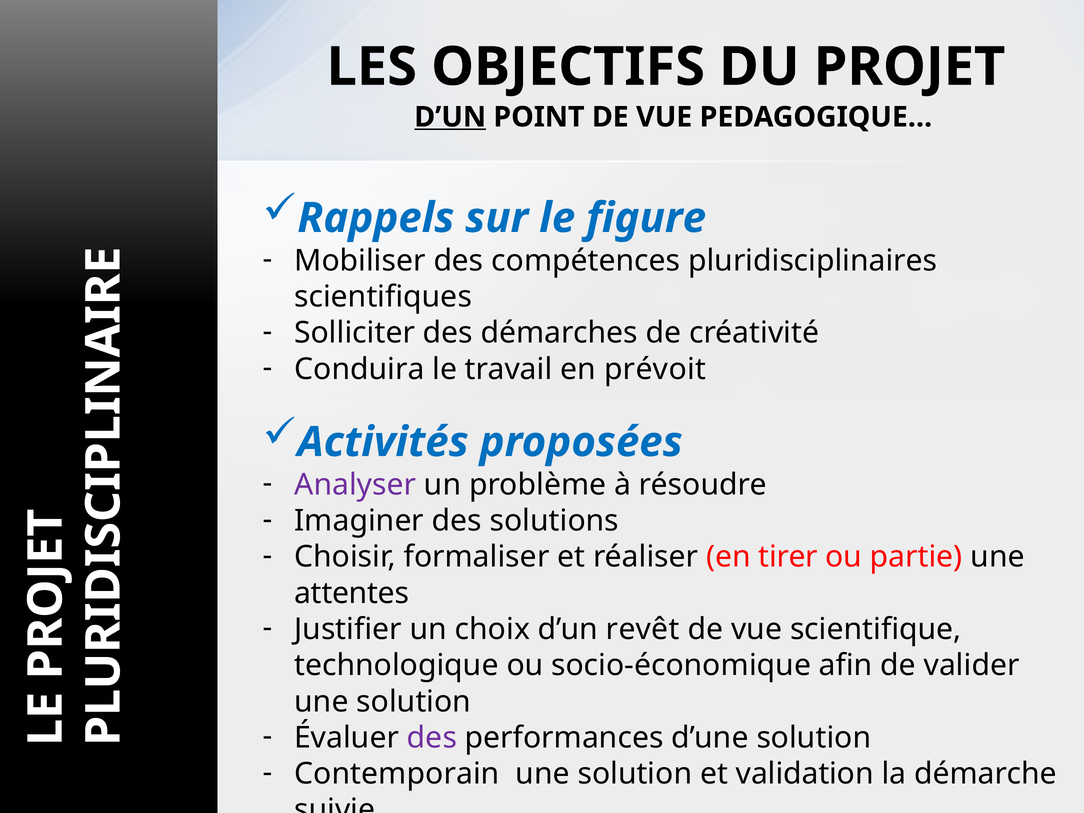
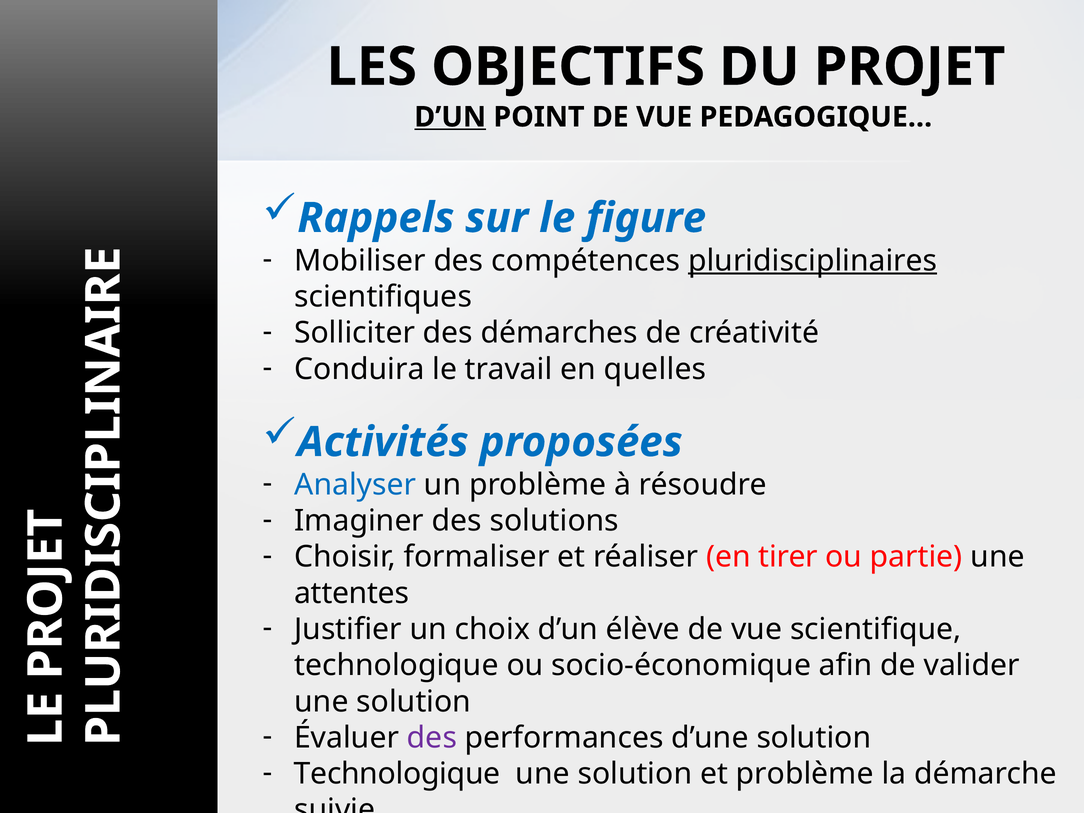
pluridisciplinaires underline: none -> present
prévoit: prévoit -> quelles
Analyser colour: purple -> blue
revêt: revêt -> élève
Contemporain at (397, 774): Contemporain -> Technologique
et validation: validation -> problème
